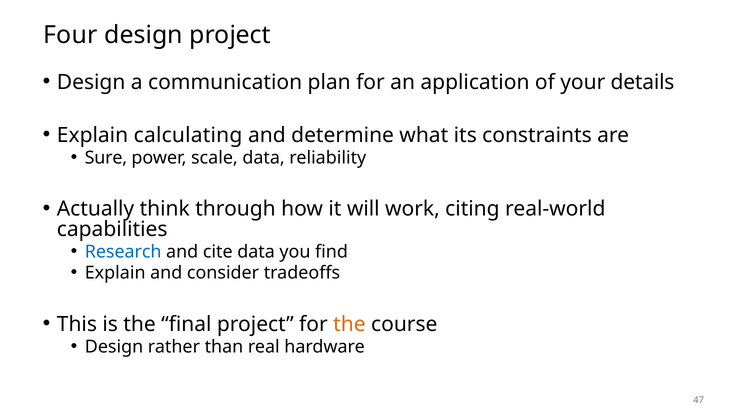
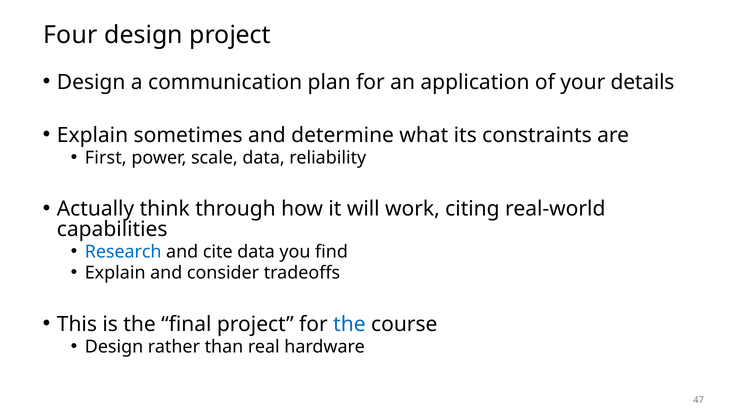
calculating: calculating -> sometimes
Sure: Sure -> First
the at (349, 324) colour: orange -> blue
